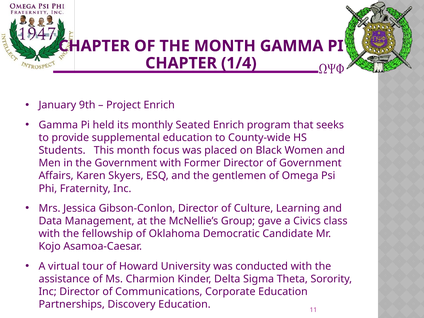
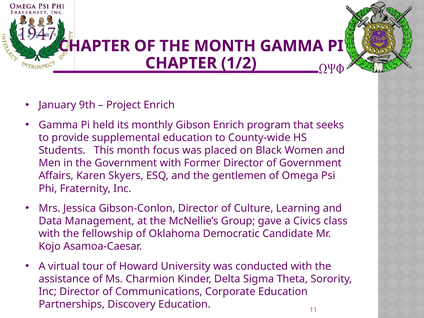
1/4: 1/4 -> 1/2
Seated: Seated -> Gibson
